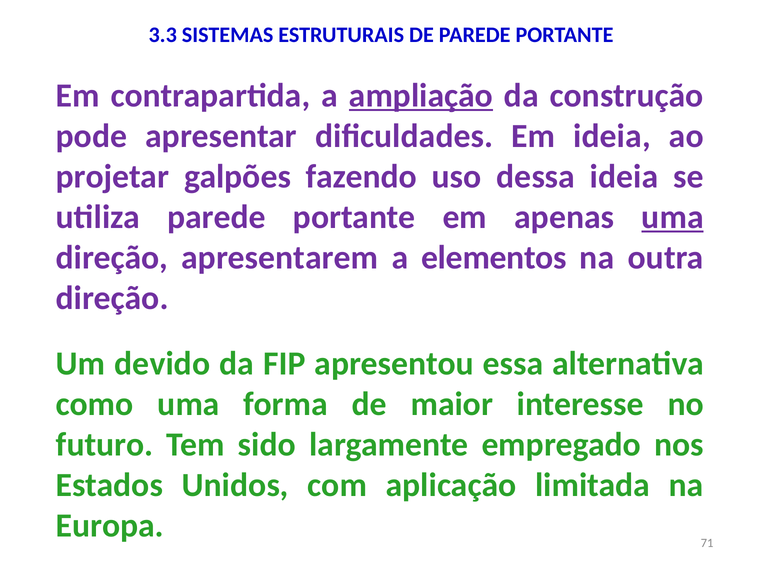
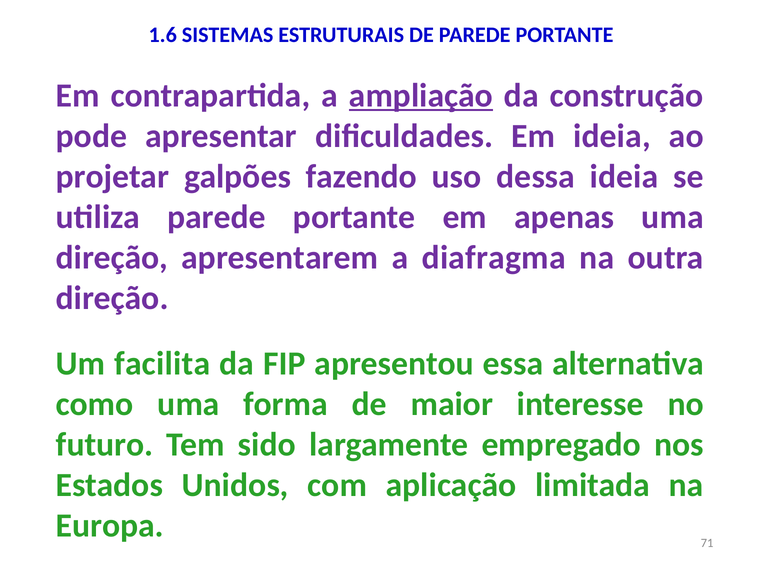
3.3: 3.3 -> 1.6
uma at (673, 217) underline: present -> none
elementos: elementos -> diafragma
devido: devido -> facilita
